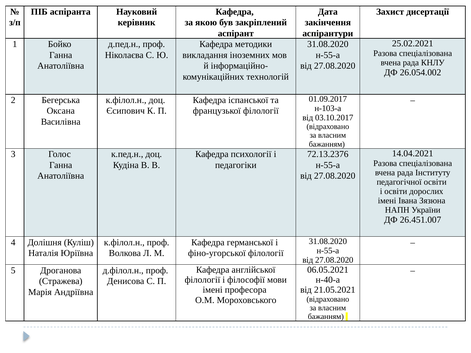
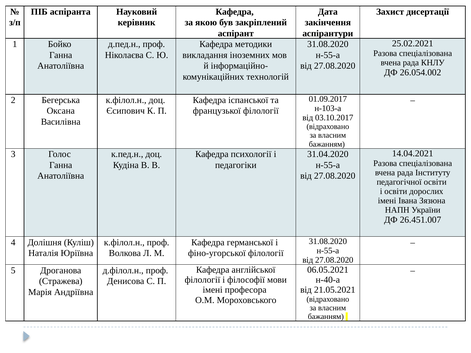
72.13.2376: 72.13.2376 -> 31.04.2020
